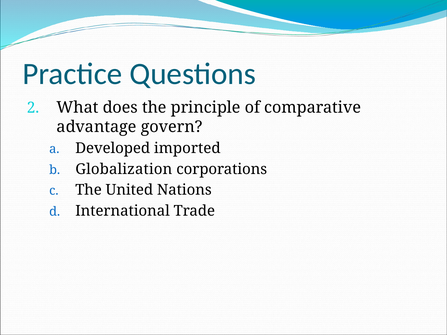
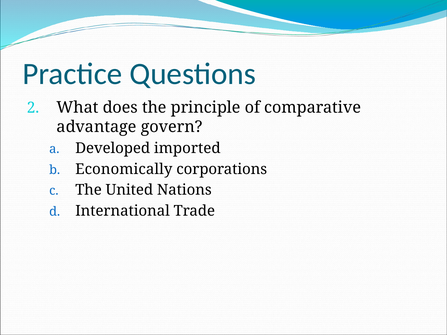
Globalization: Globalization -> Economically
